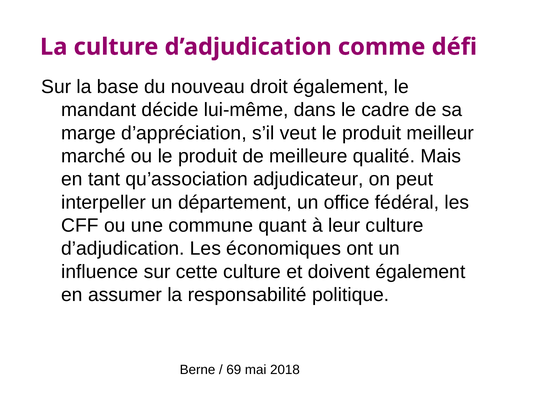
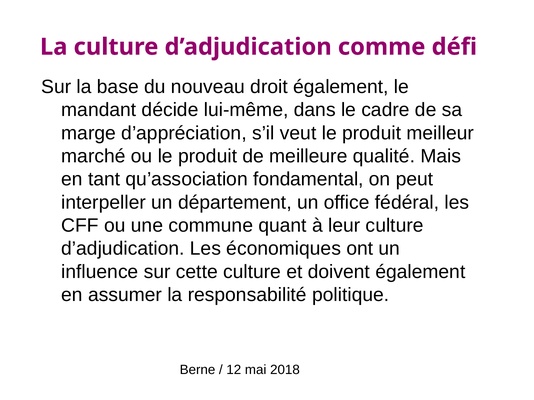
adjudicateur: adjudicateur -> fondamental
69: 69 -> 12
